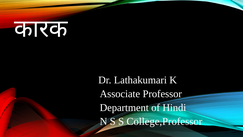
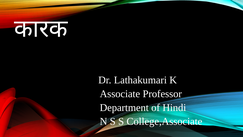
College,Professor: College,Professor -> College,Associate
